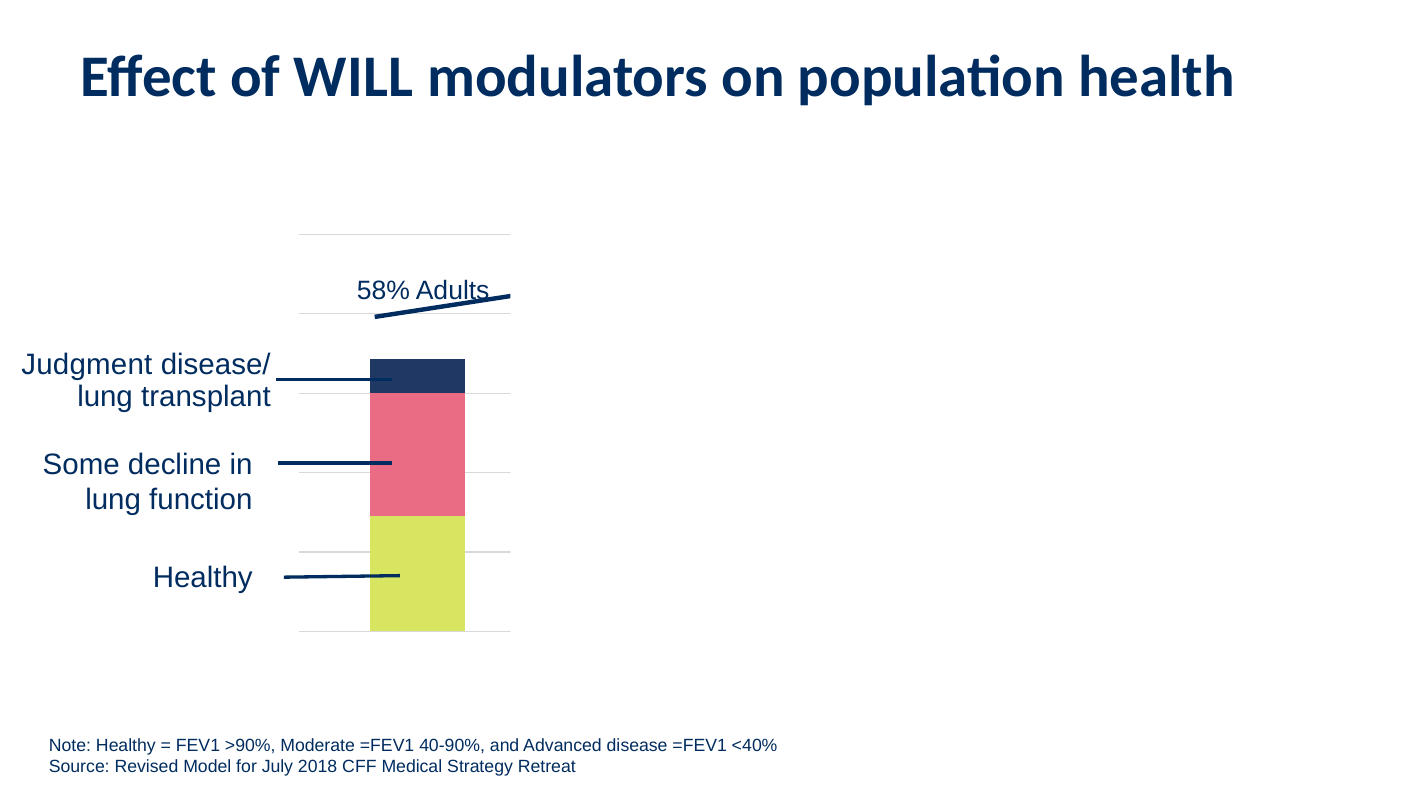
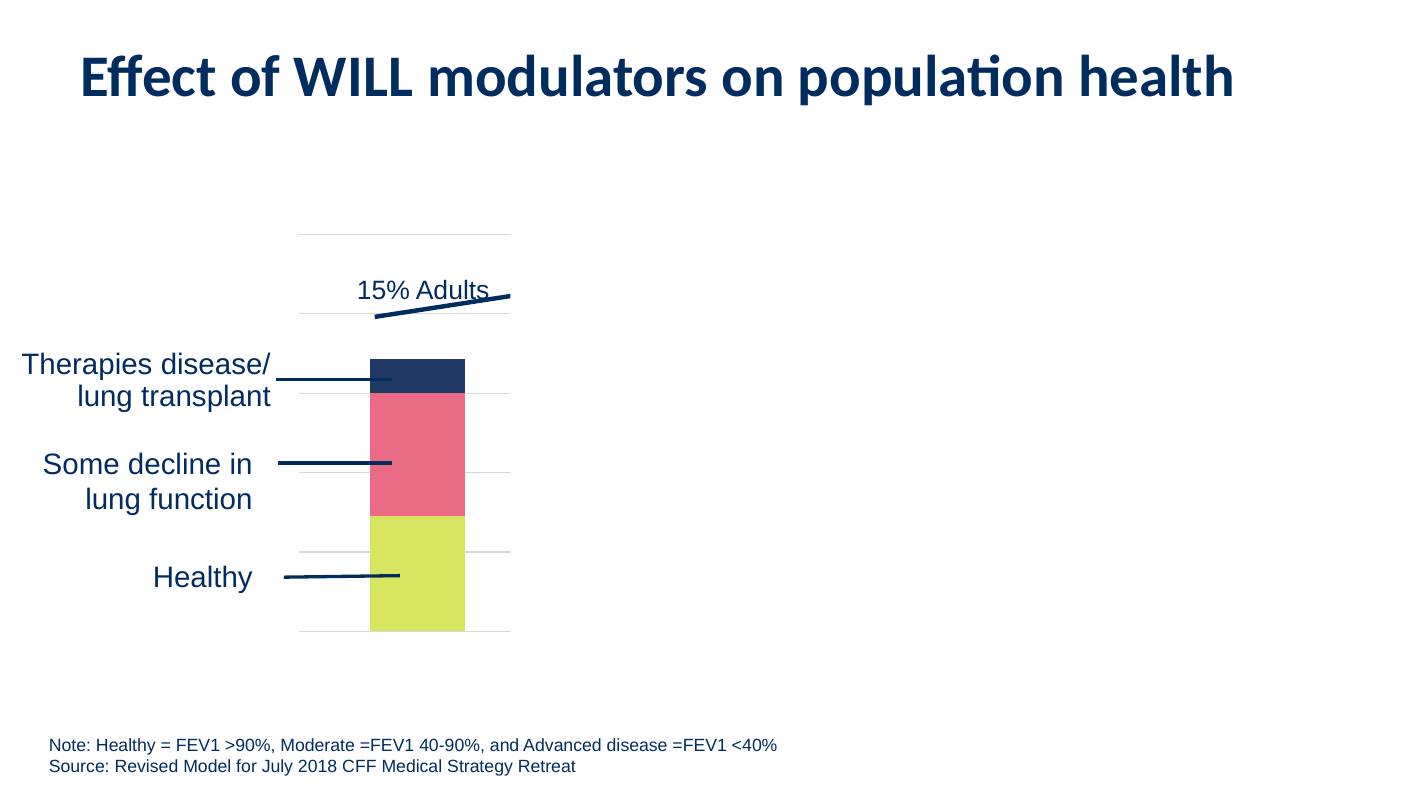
58%: 58% -> 15%
Judgment: Judgment -> Therapies
